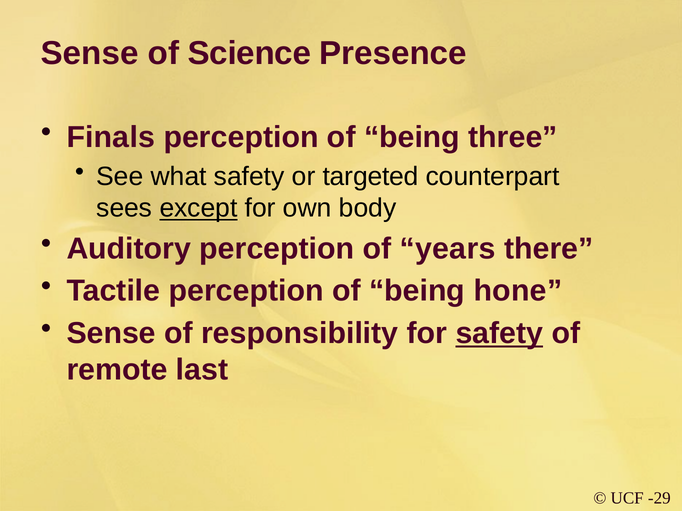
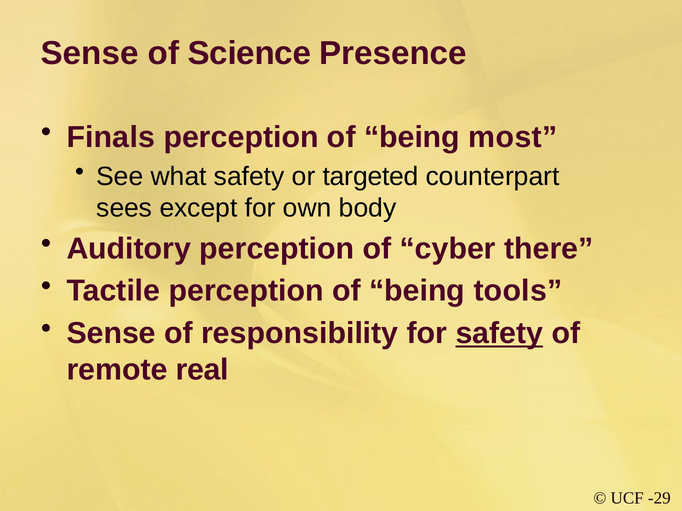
three: three -> most
except underline: present -> none
years: years -> cyber
hone: hone -> tools
last: last -> real
